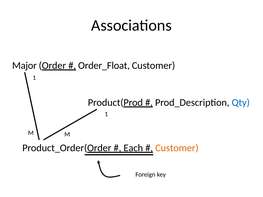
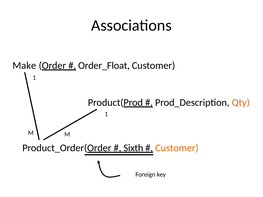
Major: Major -> Make
Qty colour: blue -> orange
Each: Each -> Sixth
